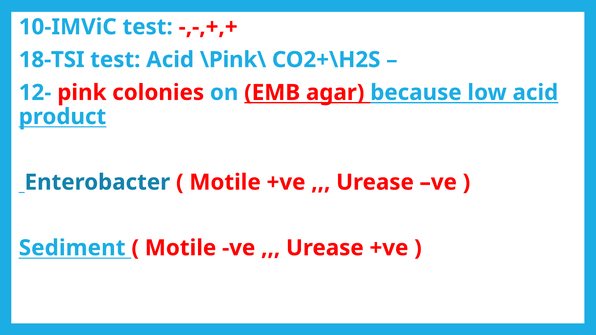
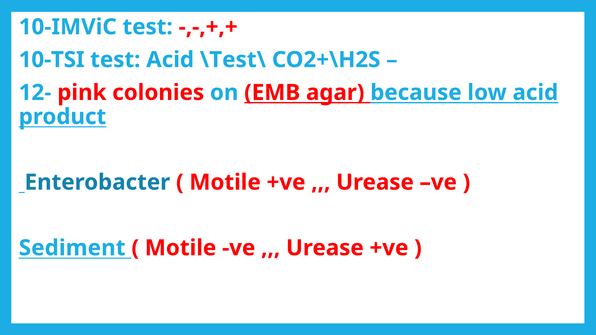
18-TSI: 18-TSI -> 10-TSI
\Pink\: \Pink\ -> \Test\
